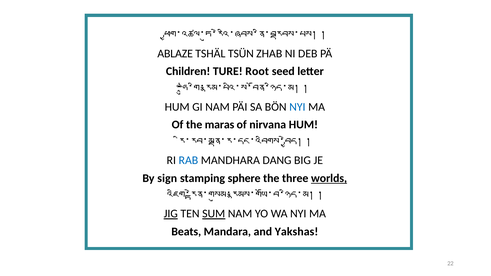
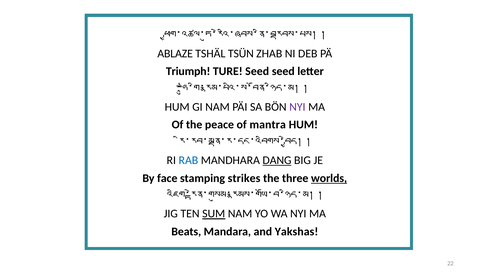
Children: Children -> Triumph
TURE Root: Root -> Seed
NYI at (297, 107) colour: blue -> purple
maras: maras -> peace
nirvana: nirvana -> mantra
DANG underline: none -> present
sign: sign -> face
sphere: sphere -> strikes
JIG underline: present -> none
